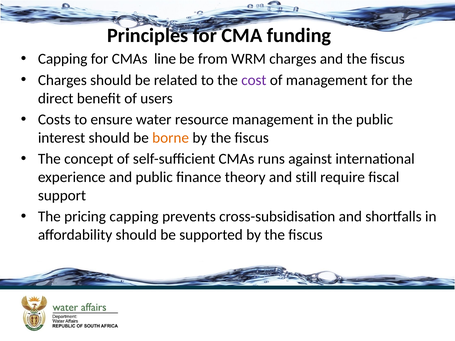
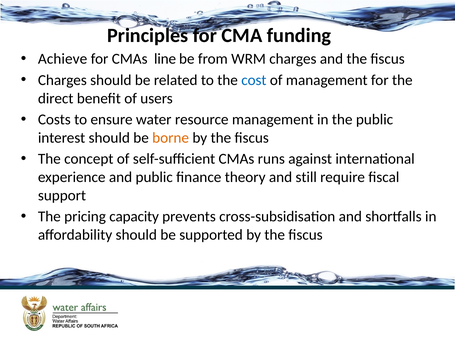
Capping at (63, 59): Capping -> Achieve
cost colour: purple -> blue
pricing capping: capping -> capacity
